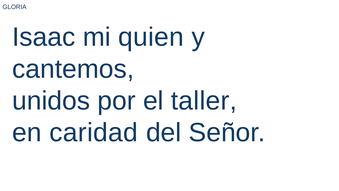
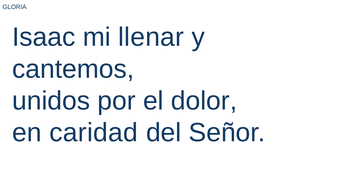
quien: quien -> llenar
taller: taller -> dolor
